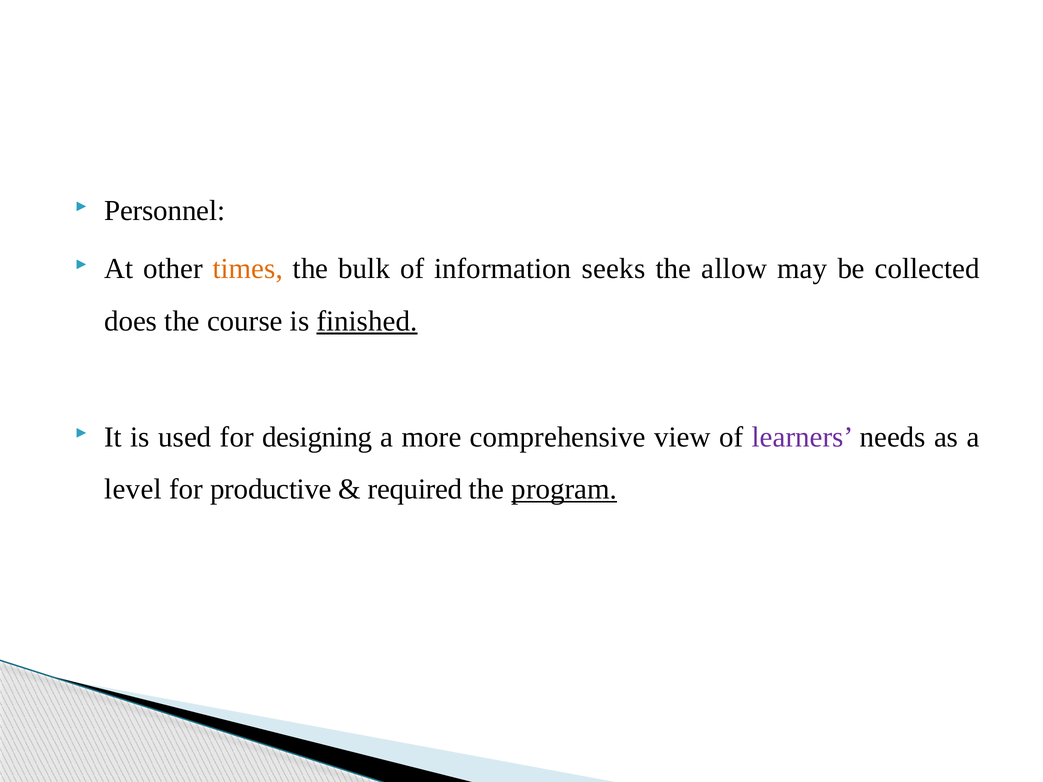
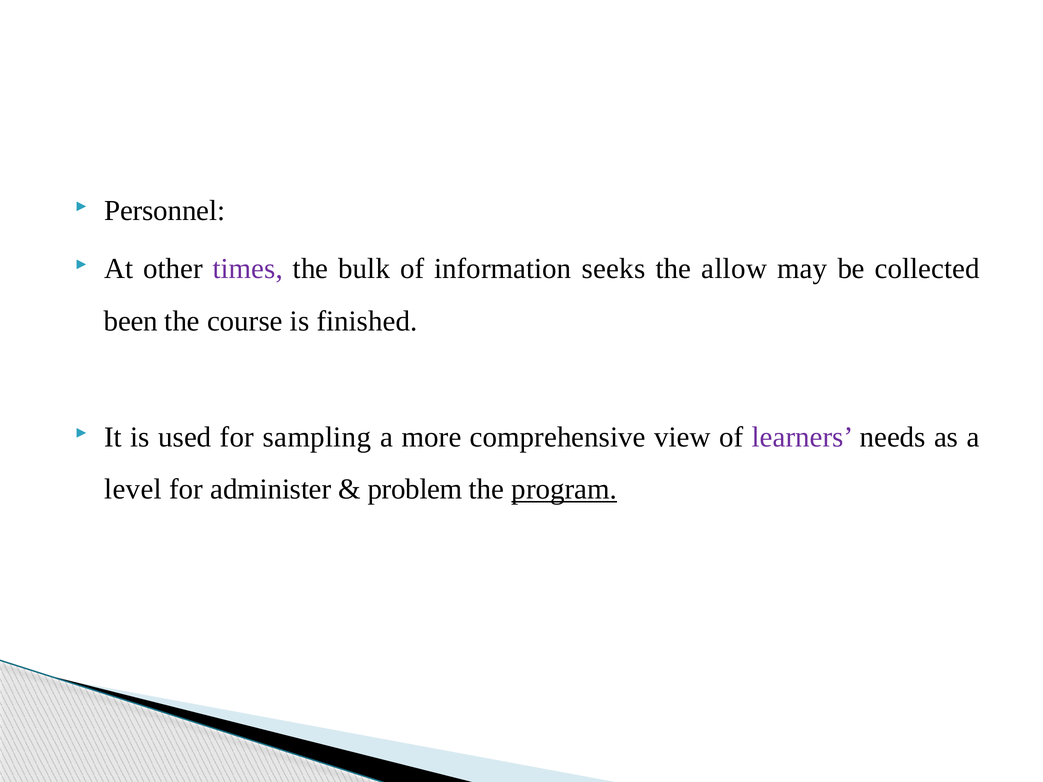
times colour: orange -> purple
does: does -> been
finished underline: present -> none
designing: designing -> sampling
productive: productive -> administer
required: required -> problem
